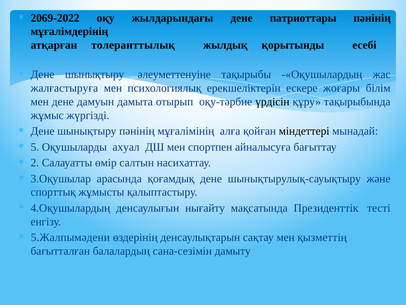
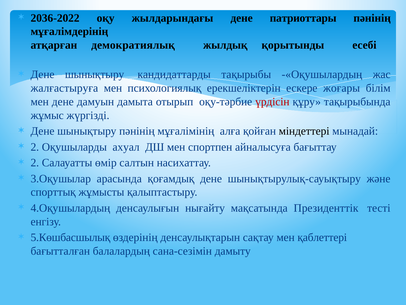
2069-2022: 2069-2022 -> 2036-2022
толеранттылық: толеранттылық -> демократиялық
әлеуметтенуіне: әлеуметтенуіне -> кандидаттарды
үрдісін colour: black -> red
5 at (35, 147): 5 -> 2
5.Жалпымәдени: 5.Жалпымәдени -> 5.Көшбасшылық
қызметтің: қызметтің -> қаблеттері
